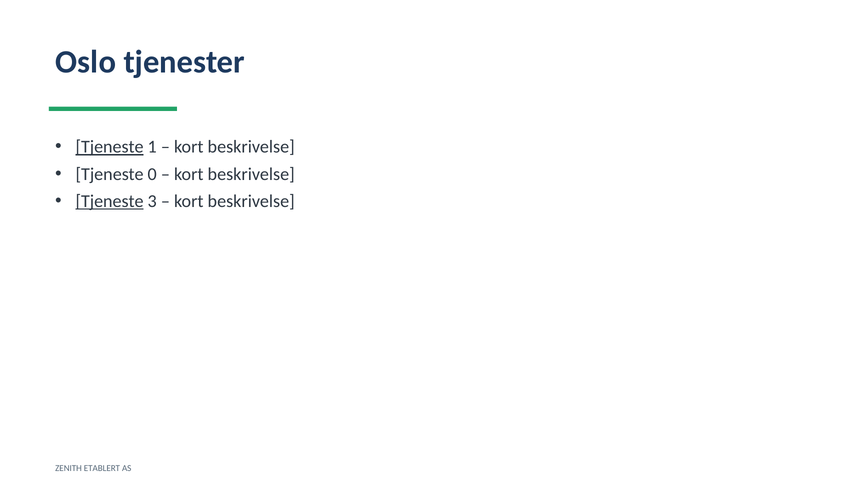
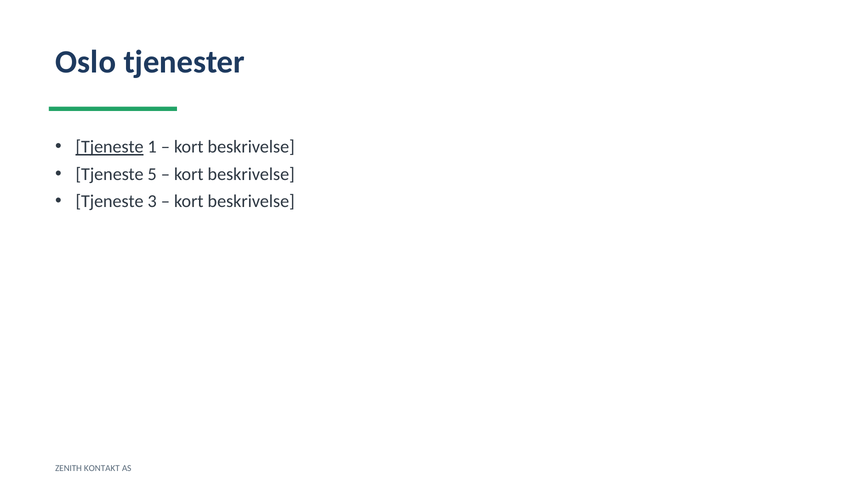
0: 0 -> 5
Tjeneste at (110, 201) underline: present -> none
ETABLERT: ETABLERT -> KONTAKT
